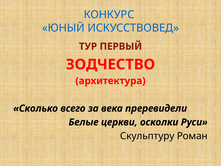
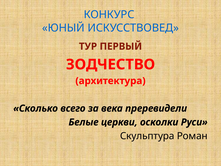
Скульптуру: Скульптуру -> Скульптура
